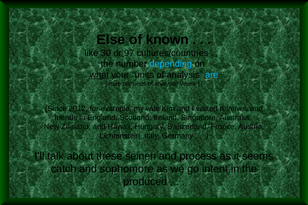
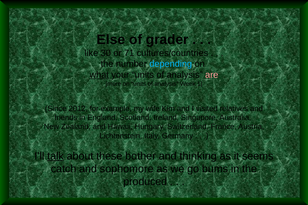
known: known -> grader
97: 97 -> 71
are colour: light blue -> pink
talk underline: none -> present
seinen: seinen -> bother
process: process -> thinking
intent: intent -> bums
